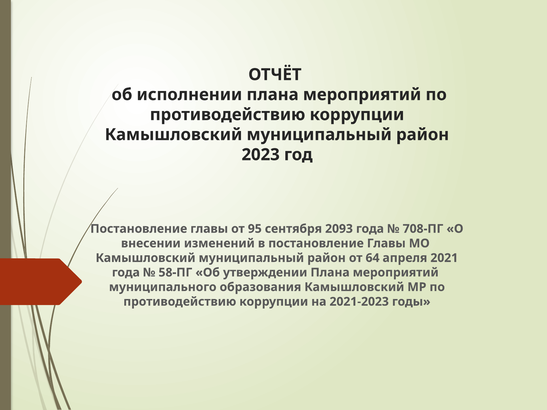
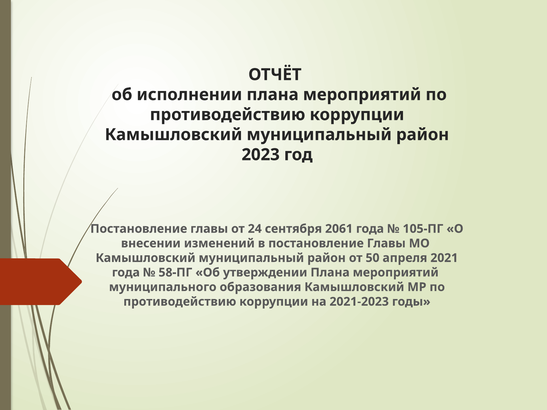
95: 95 -> 24
2093: 2093 -> 2061
708-ПГ: 708-ПГ -> 105-ПГ
64: 64 -> 50
